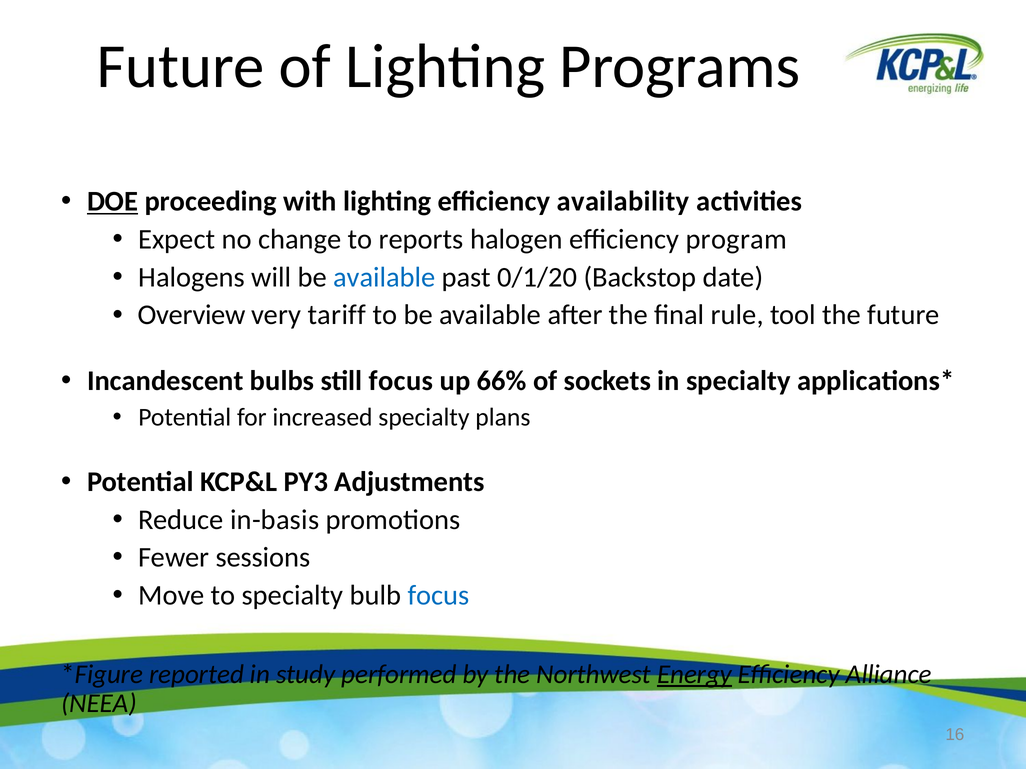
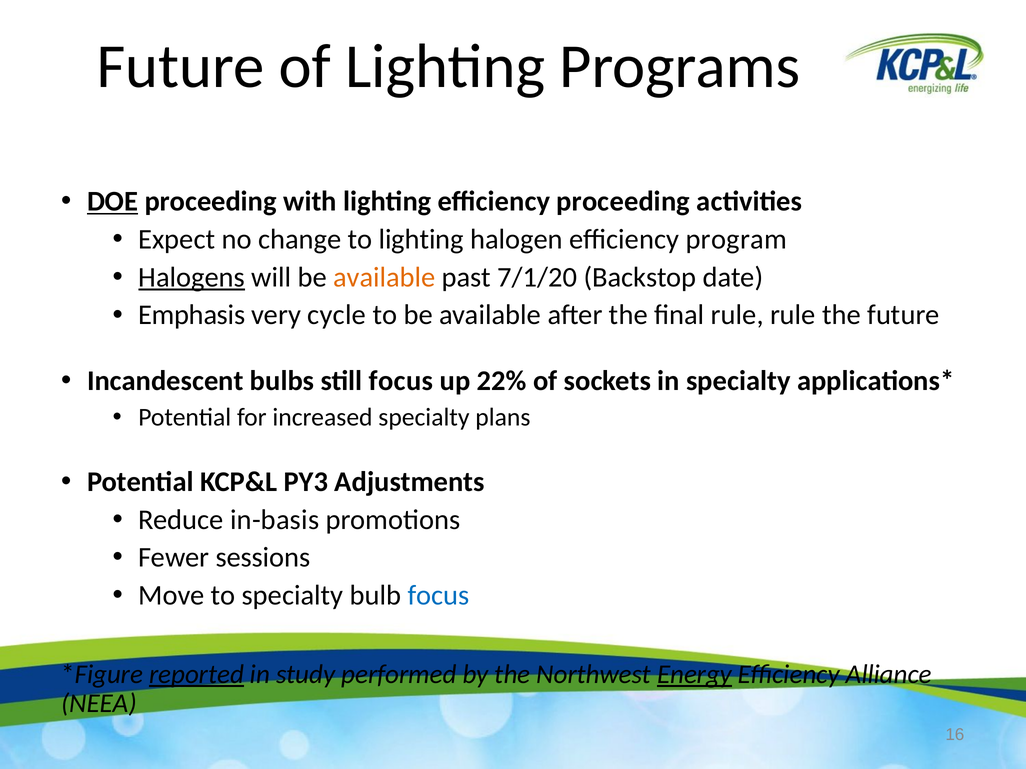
efficiency availability: availability -> proceeding
to reports: reports -> lighting
Halogens underline: none -> present
available at (384, 277) colour: blue -> orange
0/1/20: 0/1/20 -> 7/1/20
Overview: Overview -> Emphasis
tariff: tariff -> cycle
rule tool: tool -> rule
66%: 66% -> 22%
reported underline: none -> present
